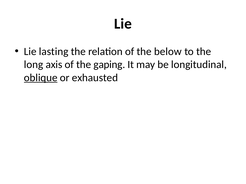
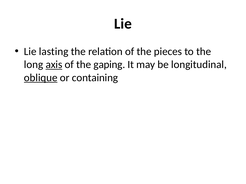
below: below -> pieces
axis underline: none -> present
exhausted: exhausted -> containing
